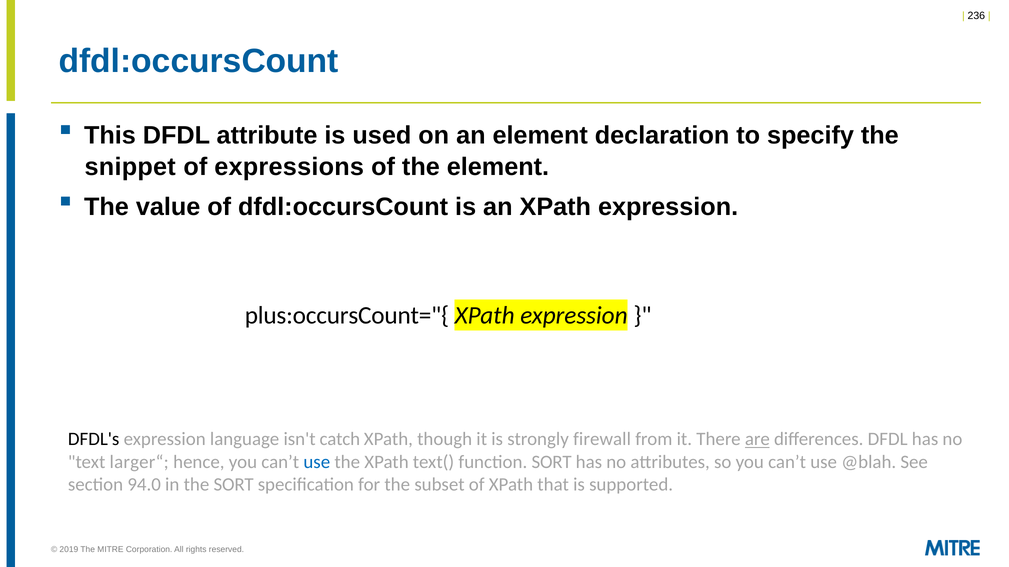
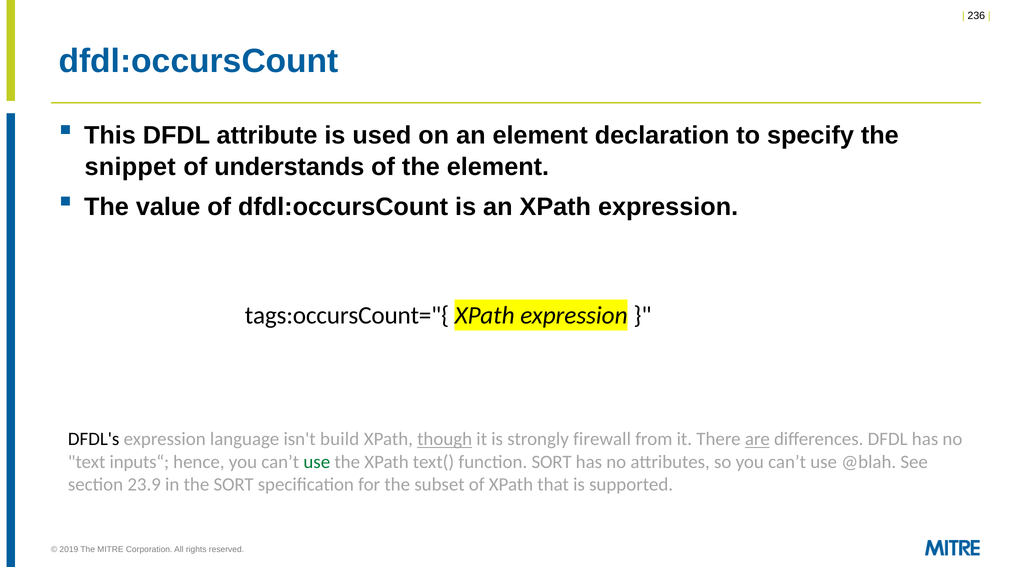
expressions: expressions -> understands
plus:occursCount="{: plus:occursCount="{ -> tags:occursCount="{
catch: catch -> build
though underline: none -> present
larger“: larger“ -> inputs“
use at (317, 462) colour: blue -> green
94.0: 94.0 -> 23.9
